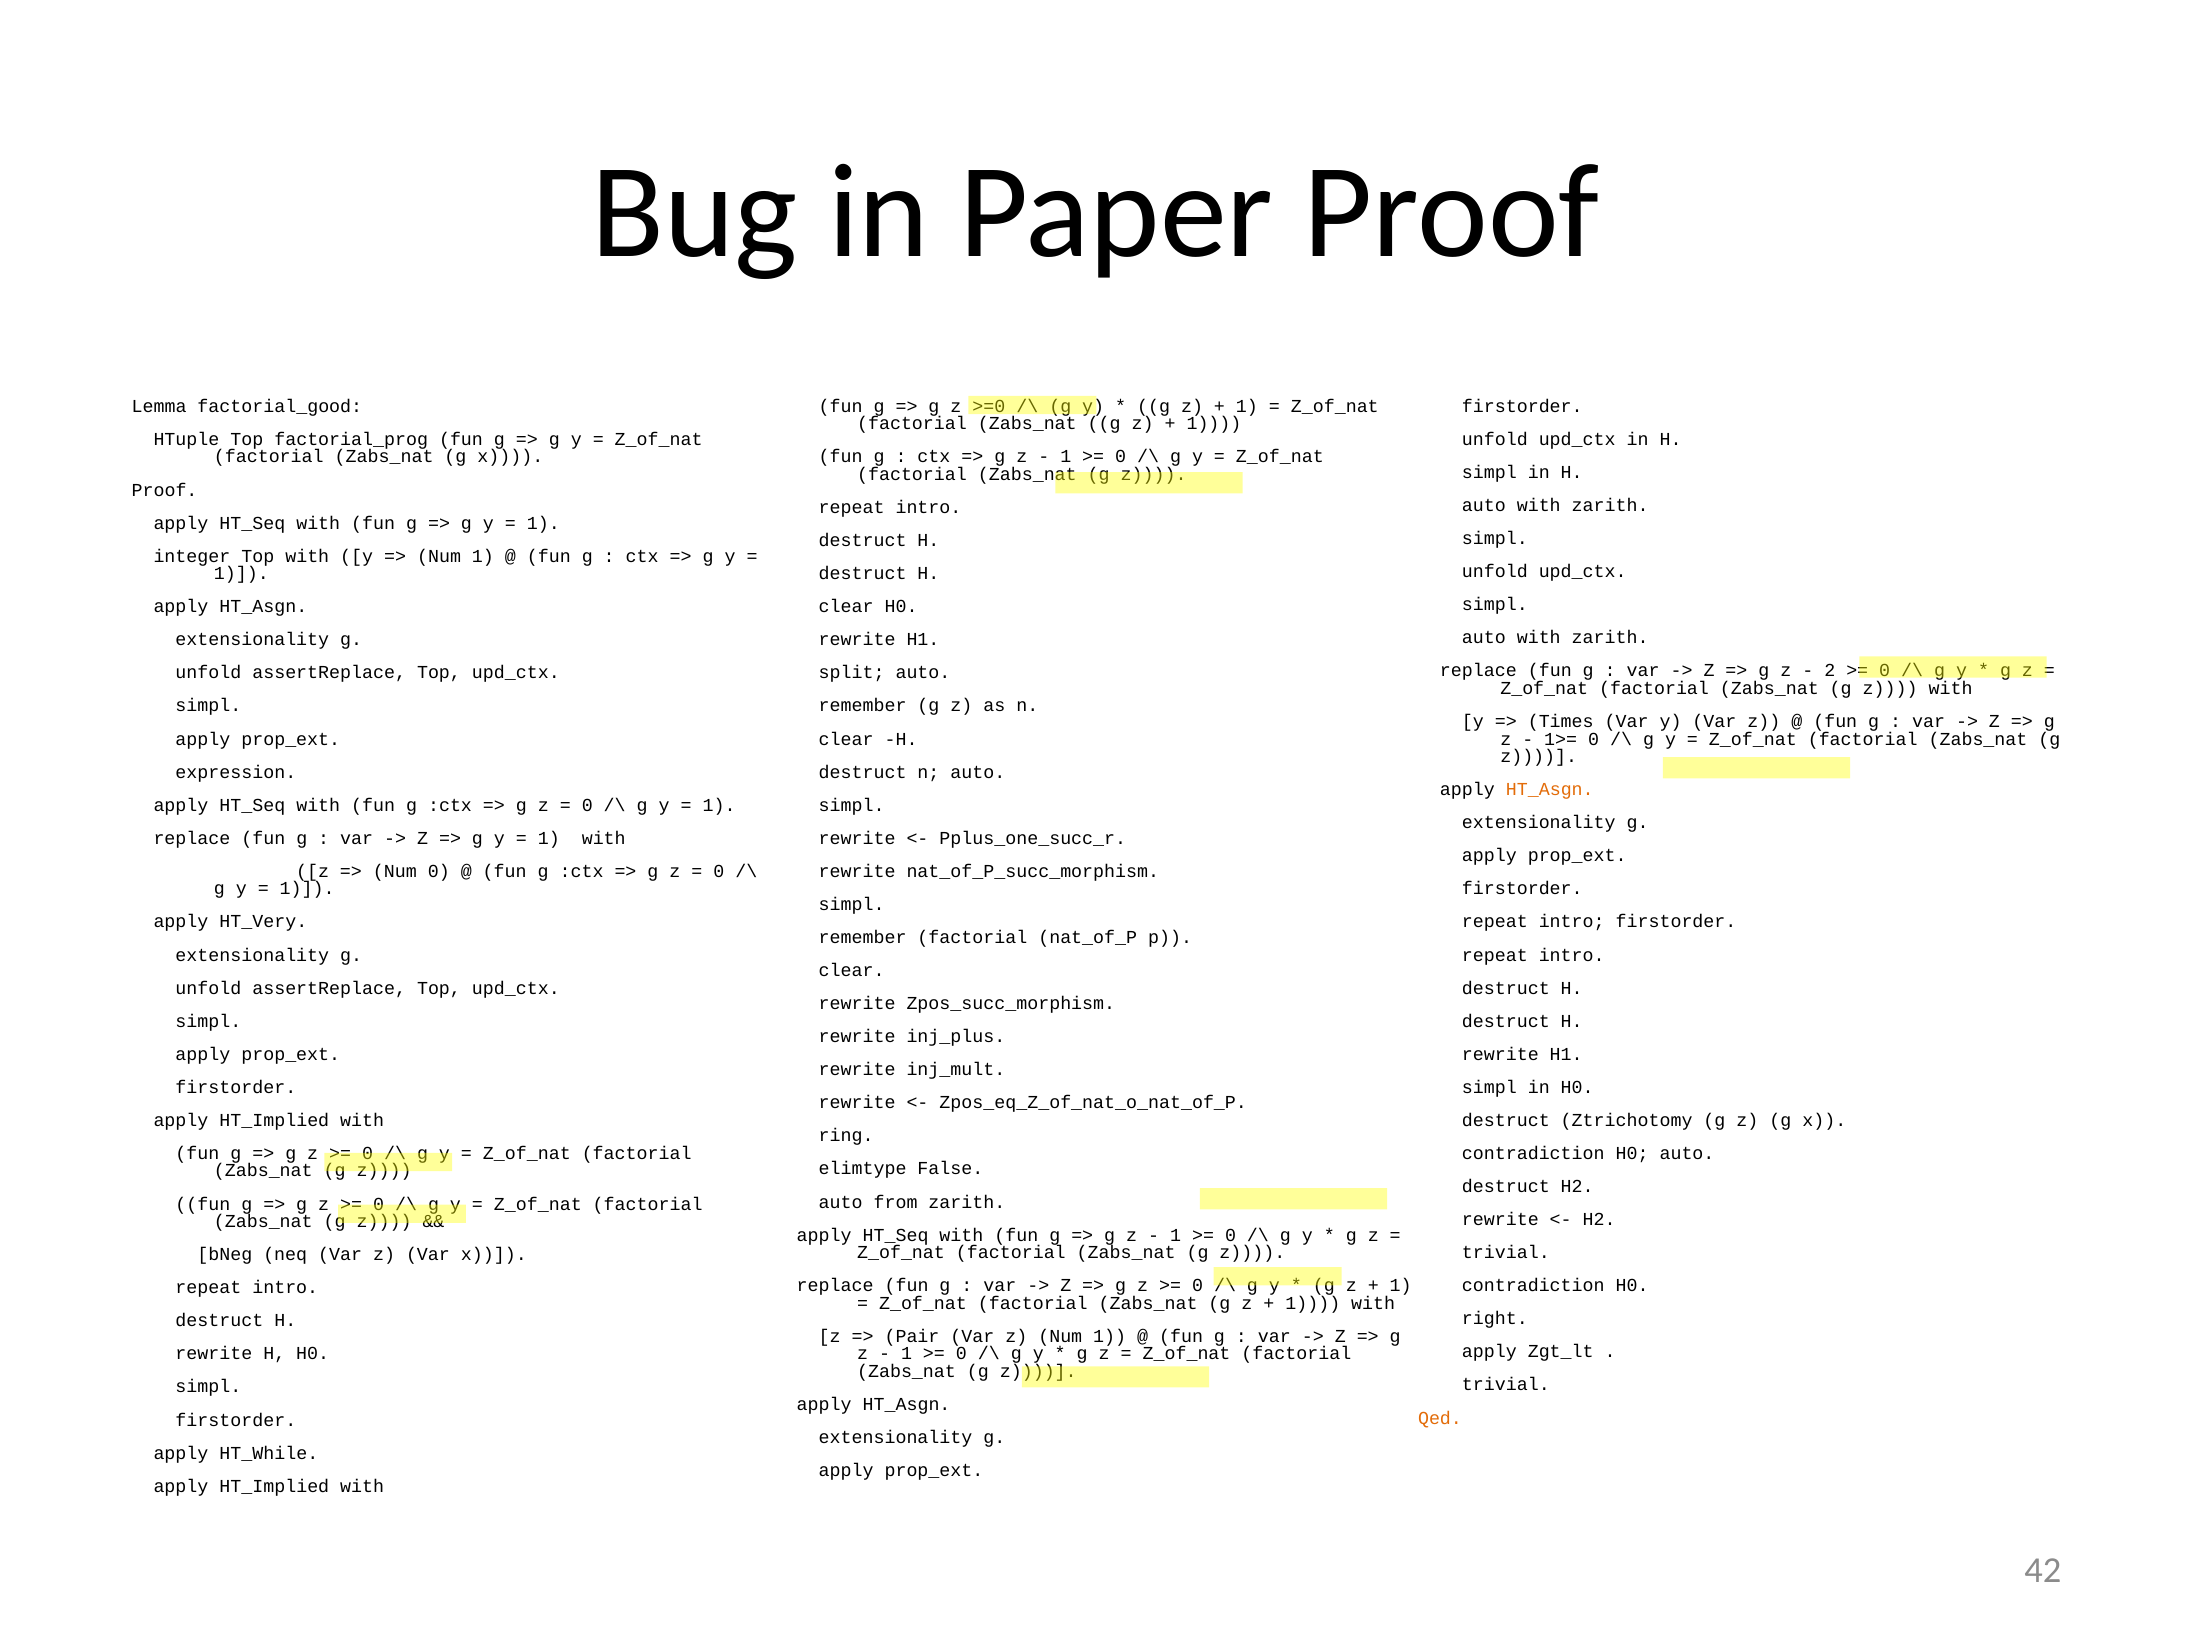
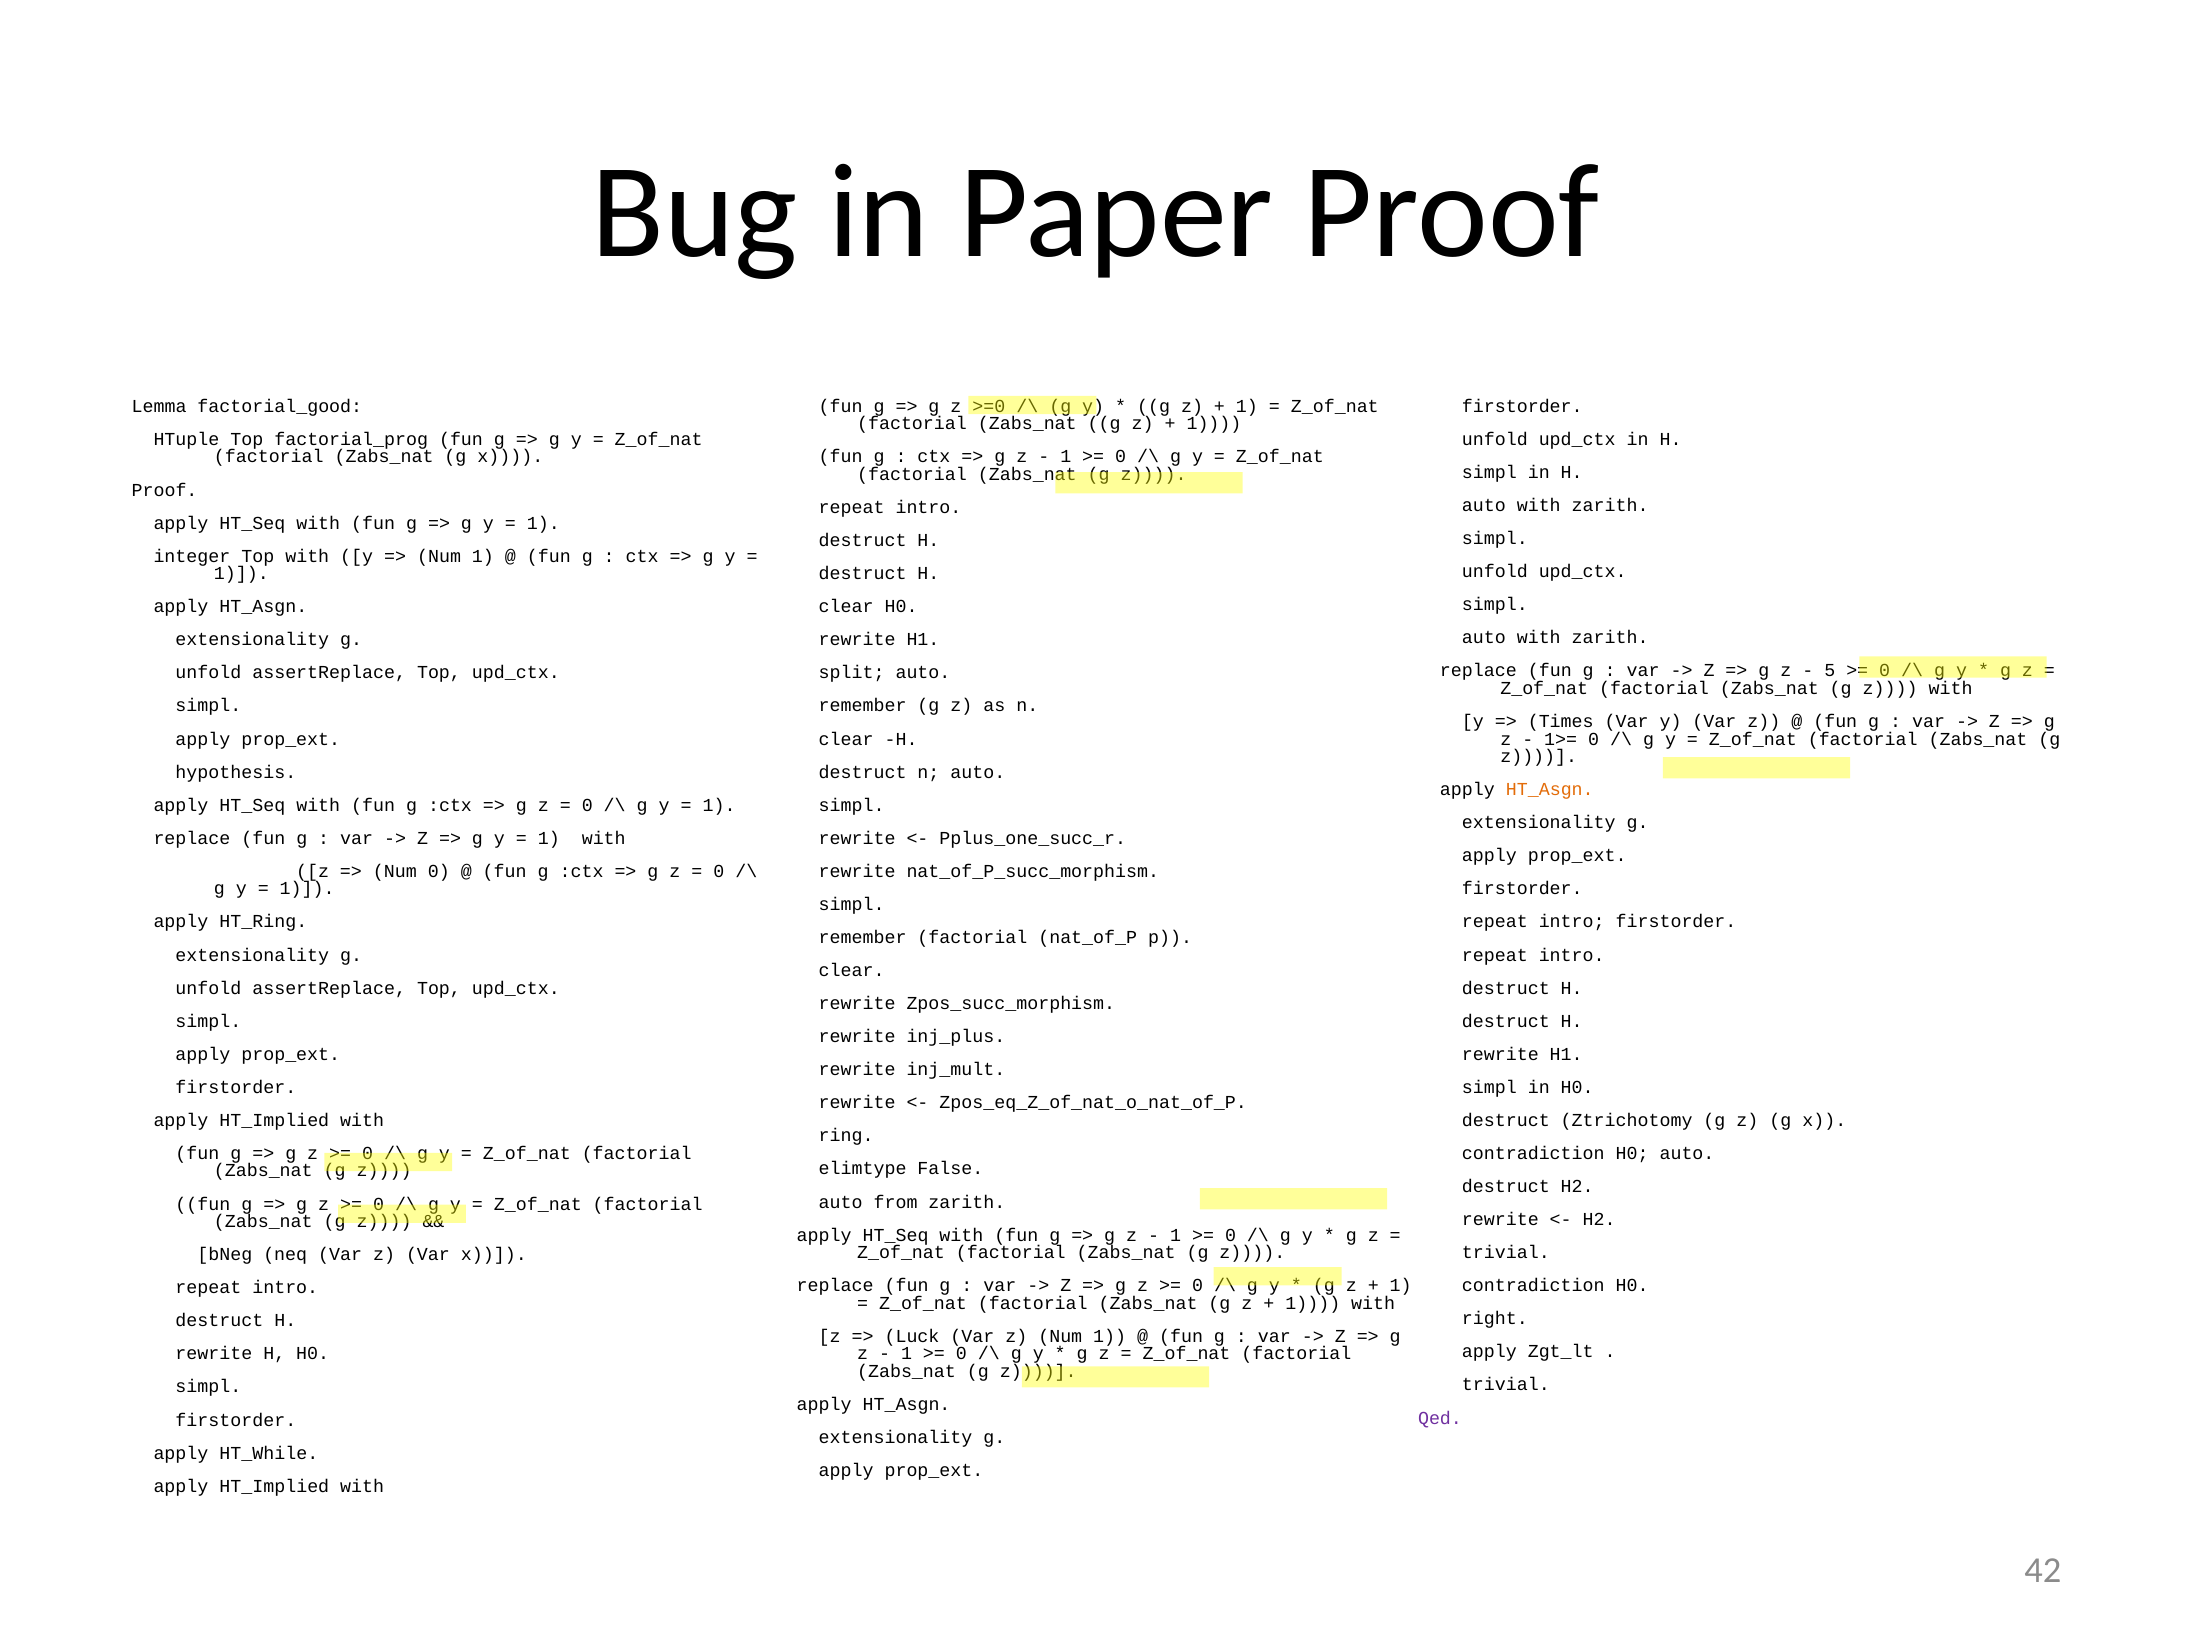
2: 2 -> 5
expression: expression -> hypothesis
HT_Very: HT_Very -> HT_Ring
Pair: Pair -> Luck
Qed colour: orange -> purple
